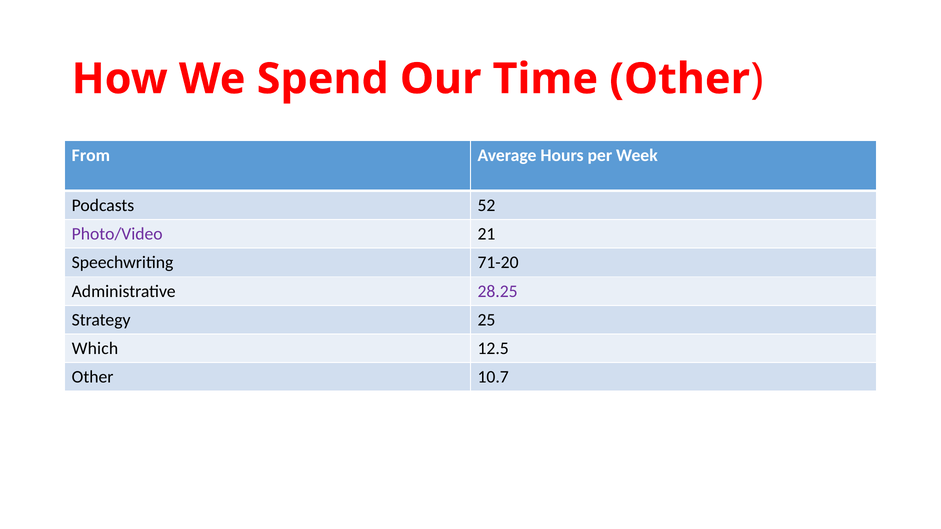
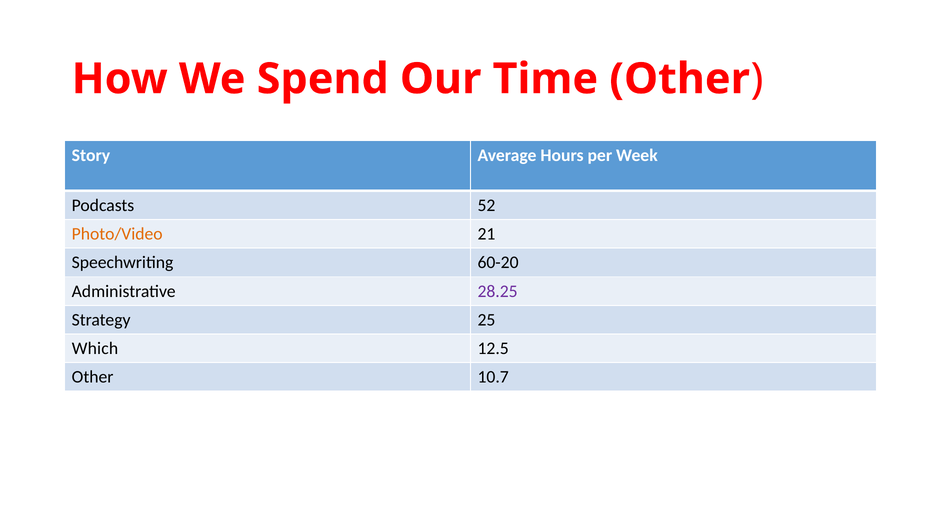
From: From -> Story
Photo/Video colour: purple -> orange
71-20: 71-20 -> 60-20
